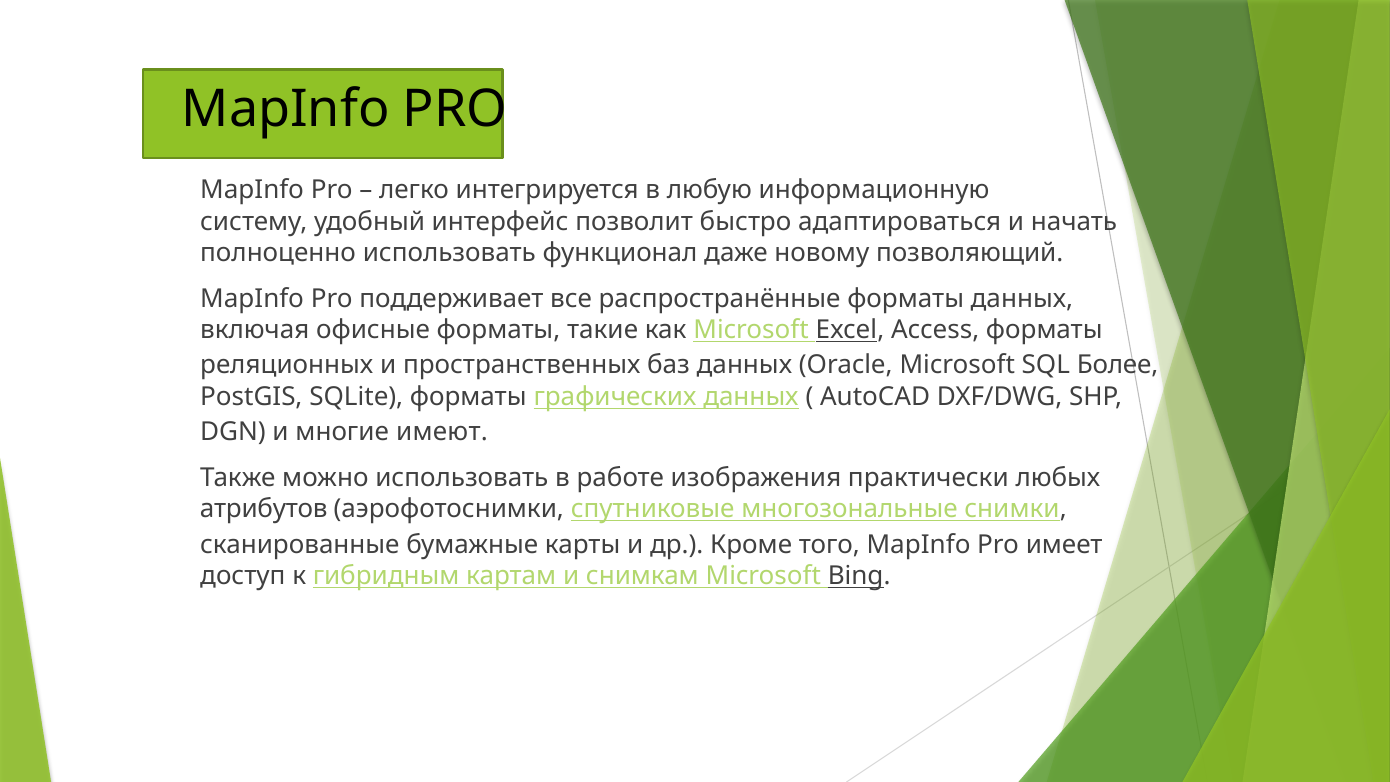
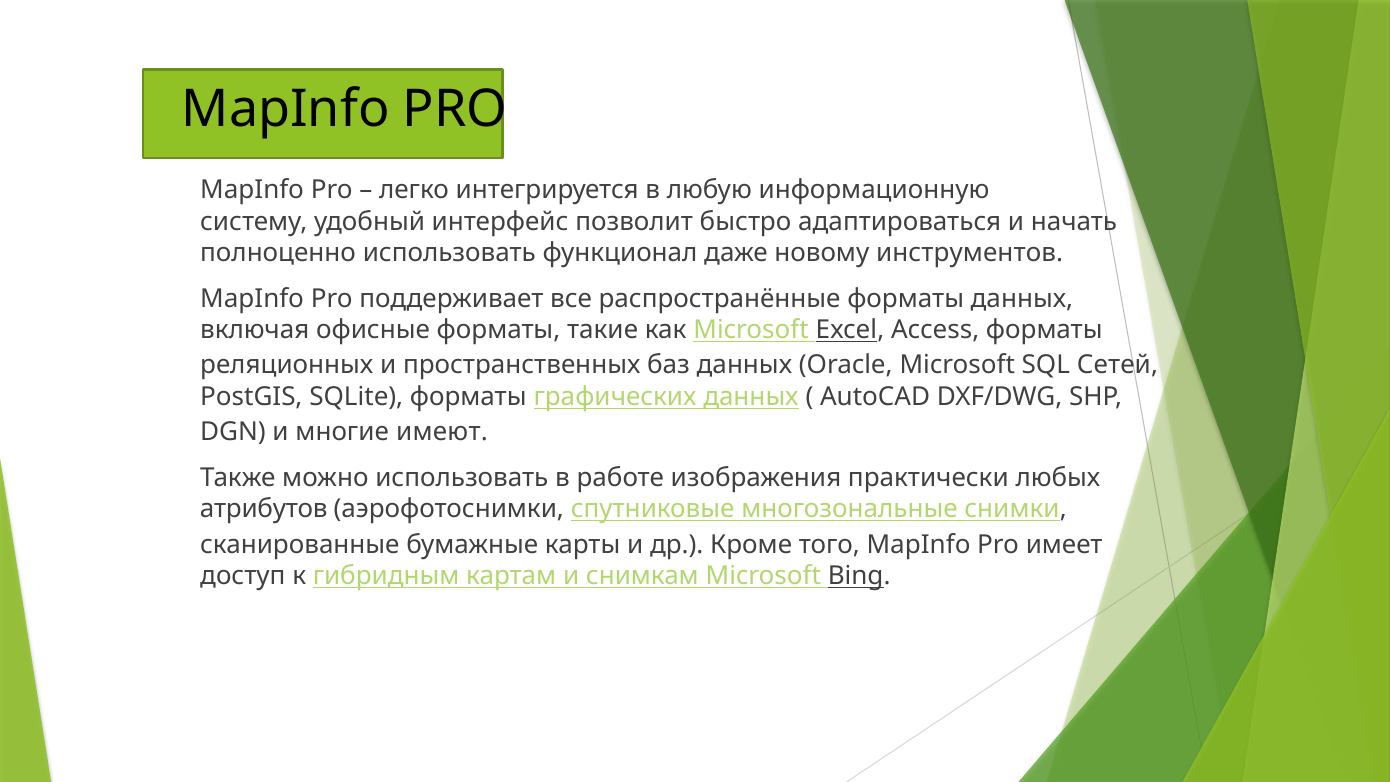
позволяющий: позволяющий -> инструментов
Более: Более -> Сетей
